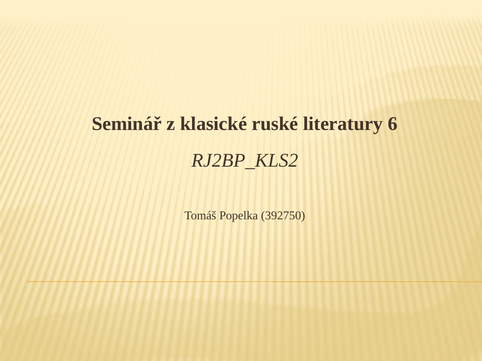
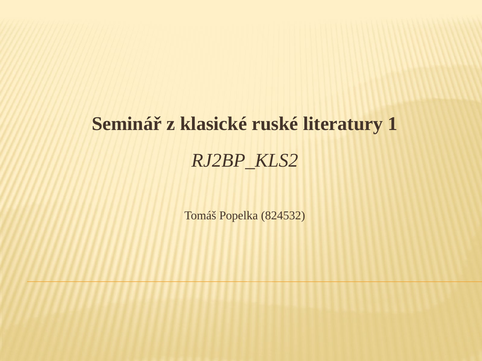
6: 6 -> 1
392750: 392750 -> 824532
